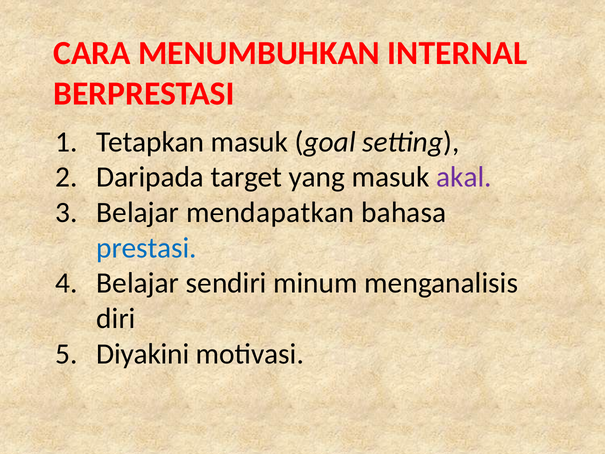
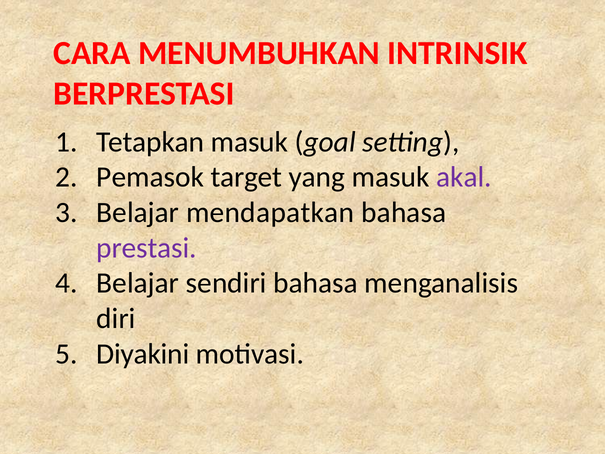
INTERNAL: INTERNAL -> INTRINSIK
Daripada: Daripada -> Pemasok
prestasi colour: blue -> purple
sendiri minum: minum -> bahasa
